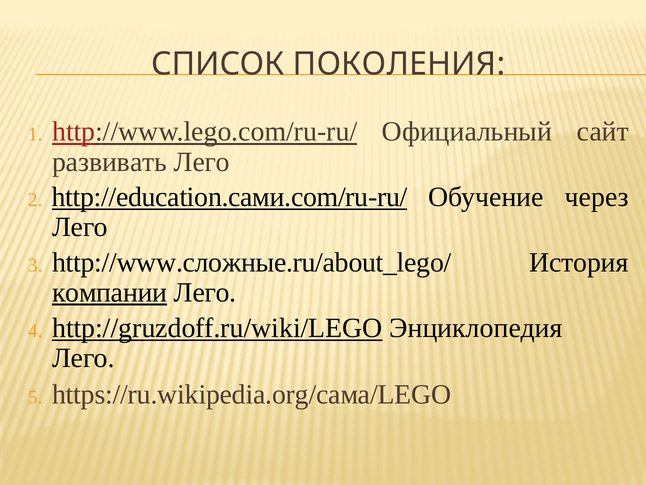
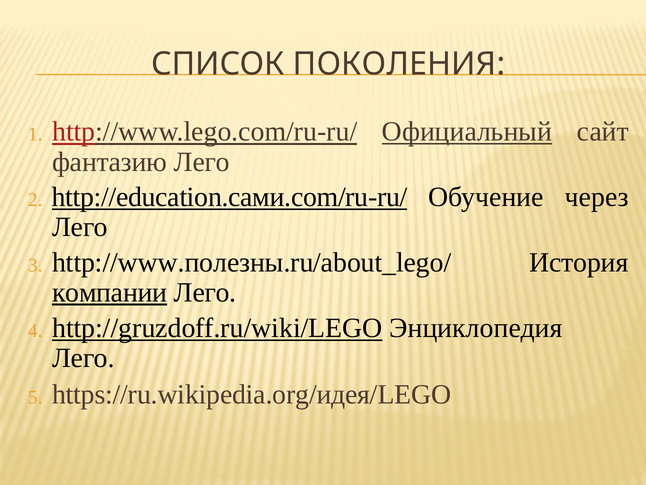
Официальный underline: none -> present
развивать: развивать -> фантазию
http://www.сложные.ru/about_lego/: http://www.сложные.ru/about_lego/ -> http://www.полезны.ru/about_lego/
https://ru.wikipedia.org/сама/LEGO: https://ru.wikipedia.org/сама/LEGO -> https://ru.wikipedia.org/идея/LEGO
